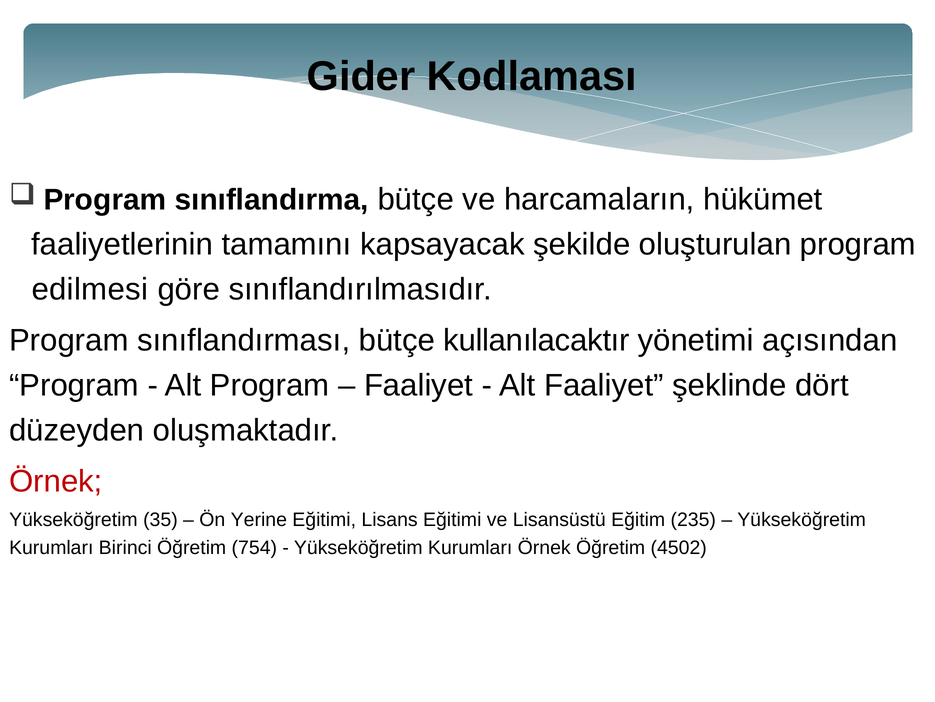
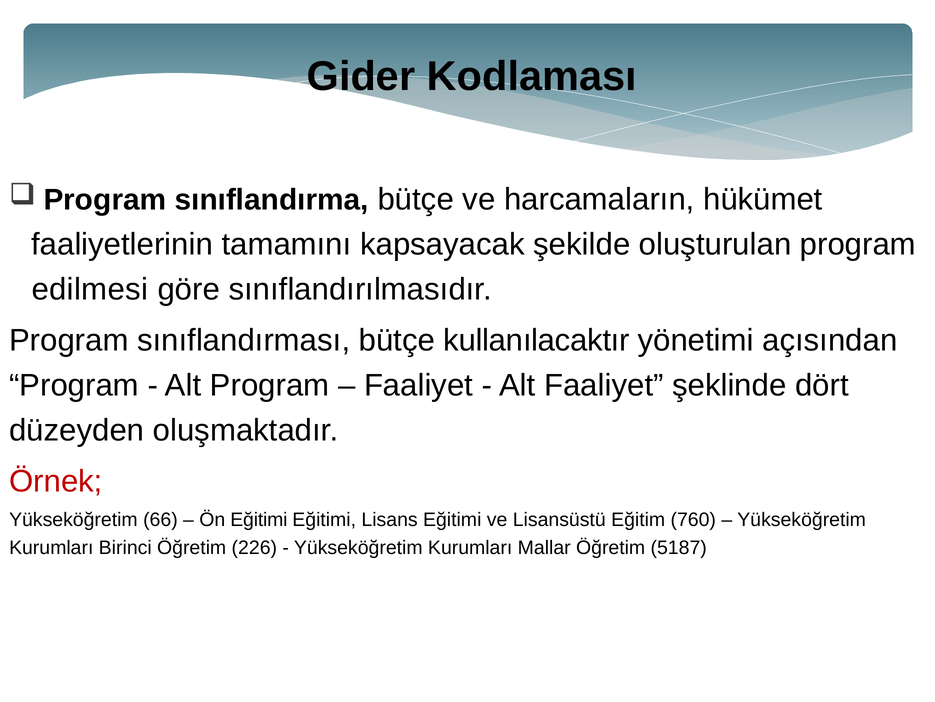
35: 35 -> 66
Ön Yerine: Yerine -> Eğitimi
235: 235 -> 760
754: 754 -> 226
Kurumları Örnek: Örnek -> Mallar
4502: 4502 -> 5187
